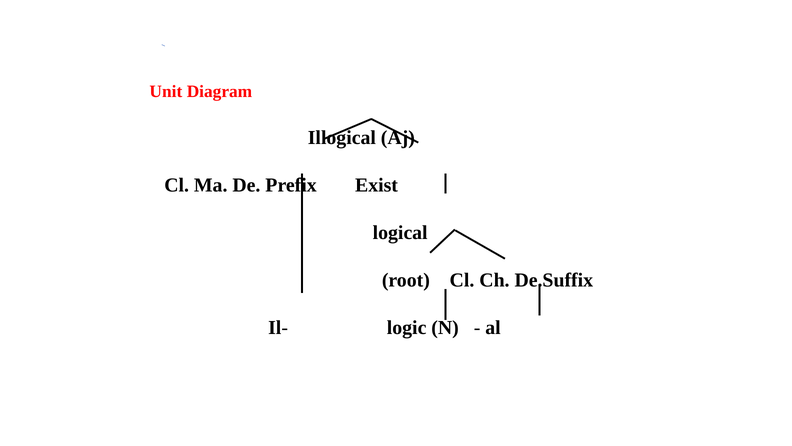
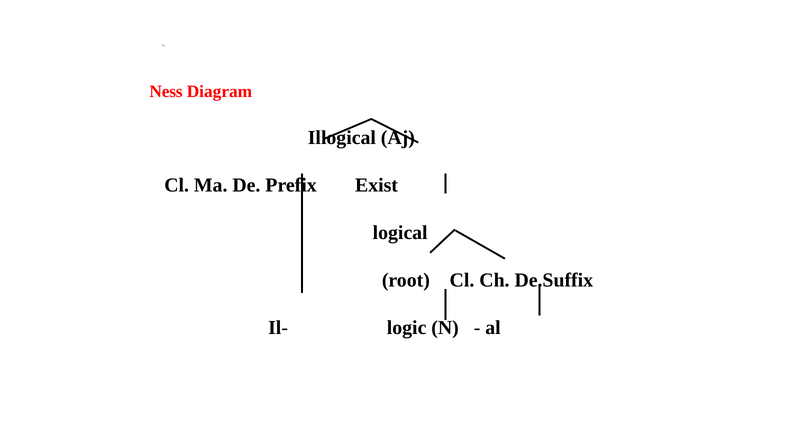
Unit: Unit -> Ness
